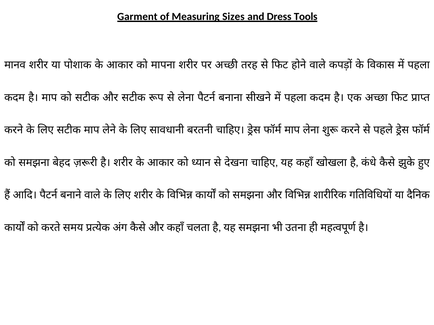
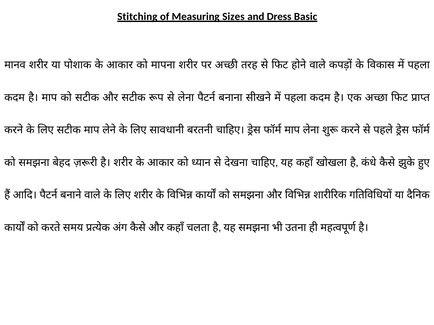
Garment: Garment -> Stitching
Tools: Tools -> Basic
